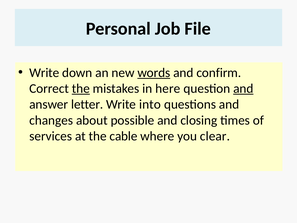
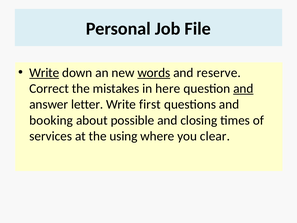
Write at (44, 73) underline: none -> present
confirm: confirm -> reserve
the at (81, 88) underline: present -> none
into: into -> first
changes: changes -> booking
cable: cable -> using
